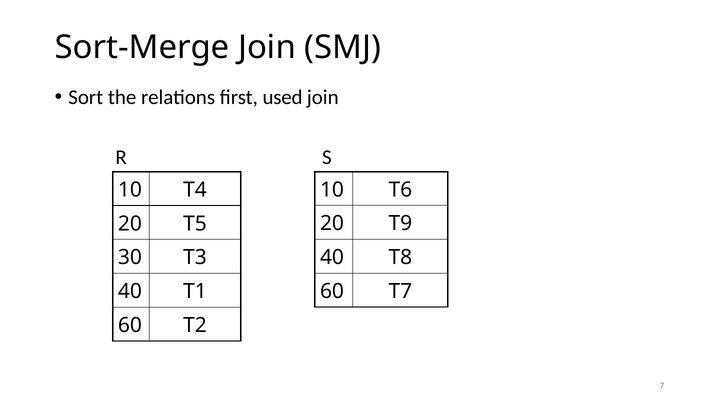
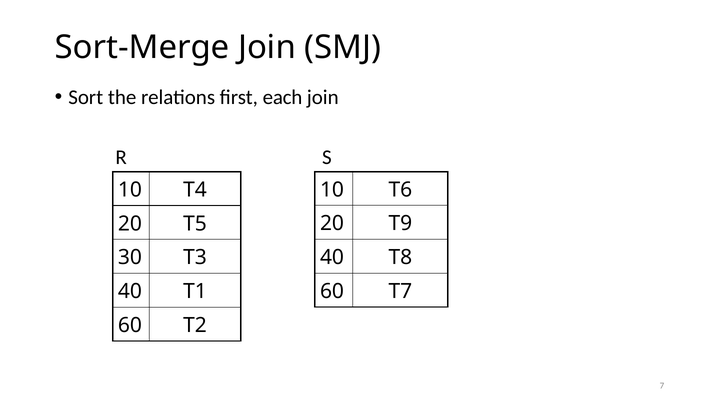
used: used -> each
